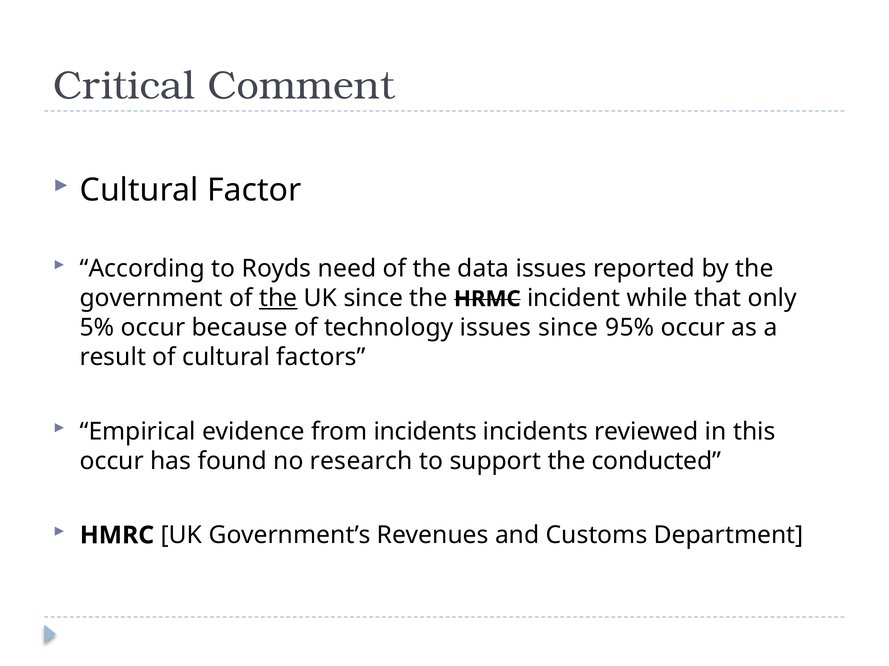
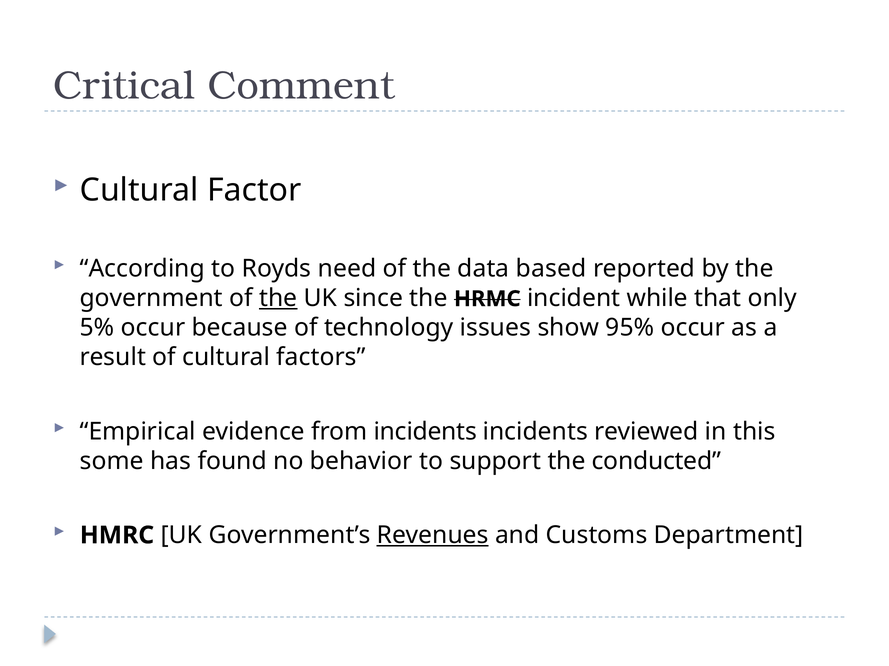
data issues: issues -> based
issues since: since -> show
occur at (112, 462): occur -> some
research: research -> behavior
Revenues underline: none -> present
